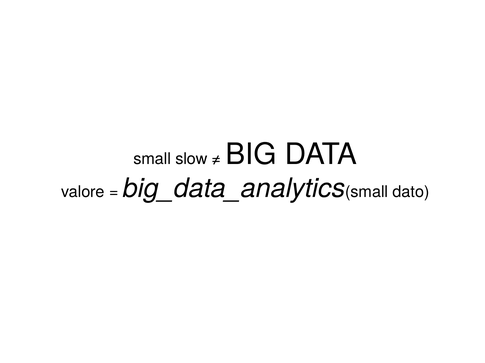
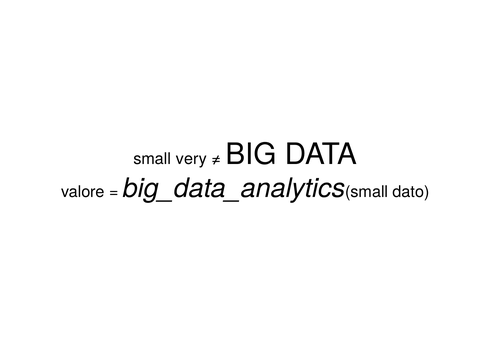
slow: slow -> very
